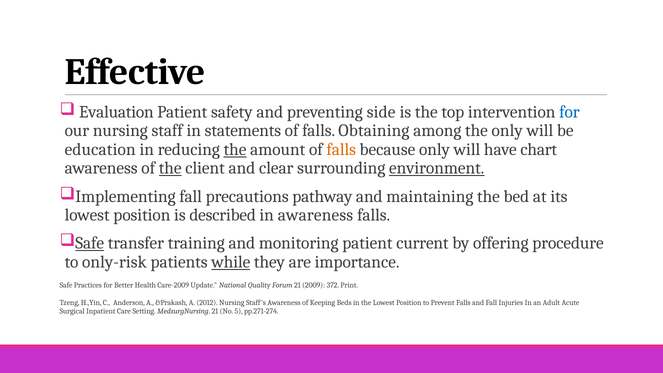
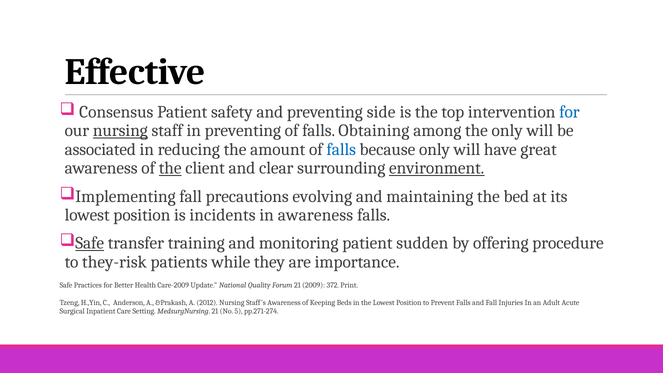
Evaluation: Evaluation -> Consensus
nursing at (120, 131) underline: none -> present
in statements: statements -> preventing
education: education -> associated
the at (235, 149) underline: present -> none
falls at (341, 149) colour: orange -> blue
chart: chart -> great
pathway: pathway -> evolving
described: described -> incidents
current: current -> sudden
only-risk: only-risk -> they-risk
while underline: present -> none
